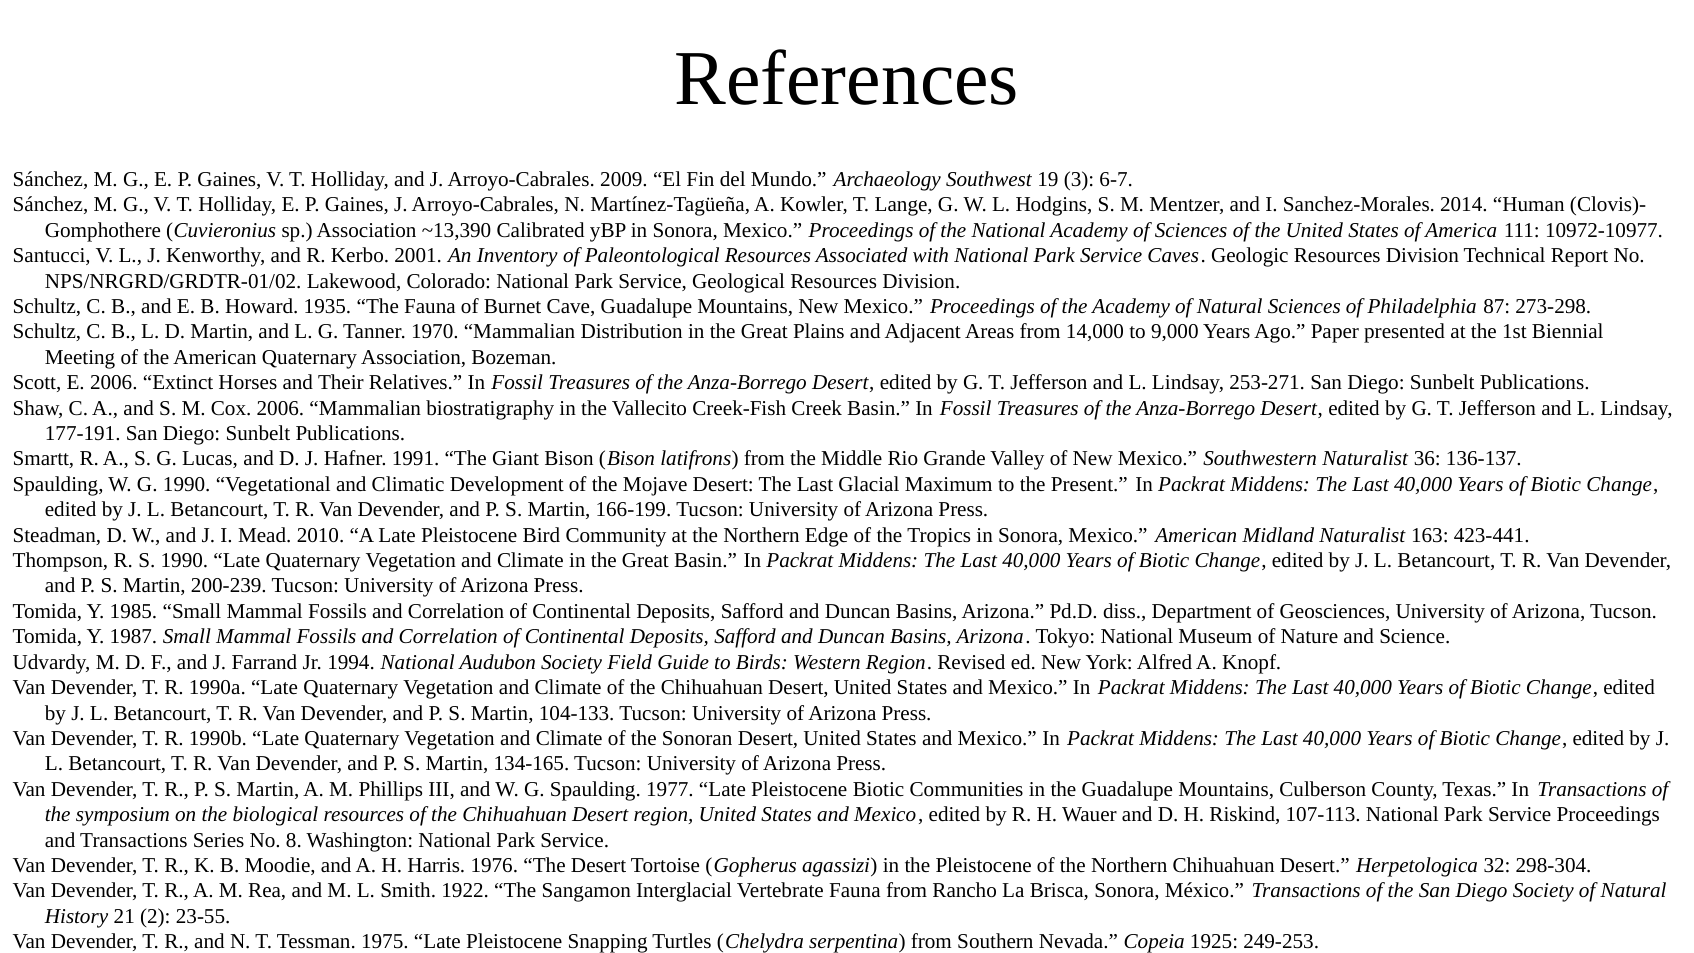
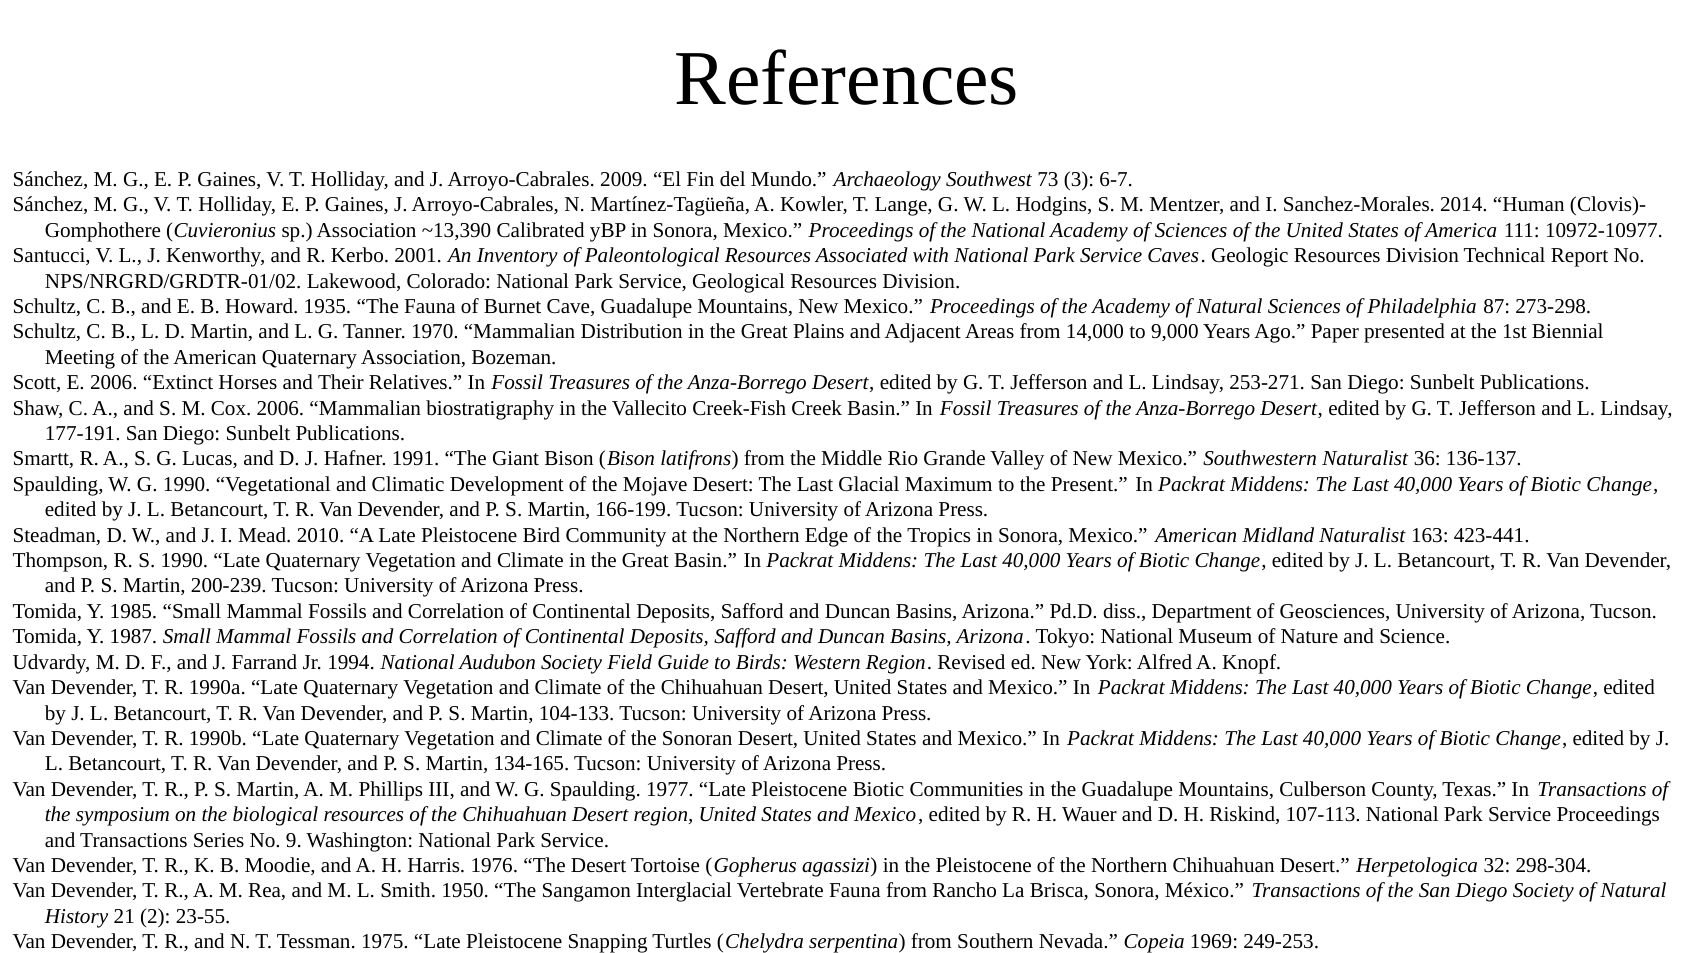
19: 19 -> 73
8: 8 -> 9
1922: 1922 -> 1950
1925: 1925 -> 1969
